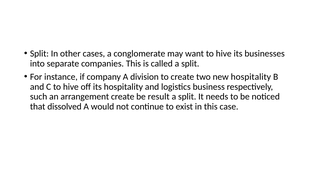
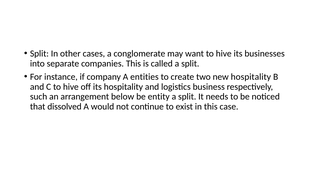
division: division -> entities
arrangement create: create -> below
result: result -> entity
